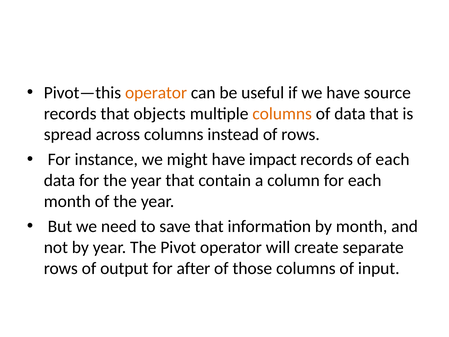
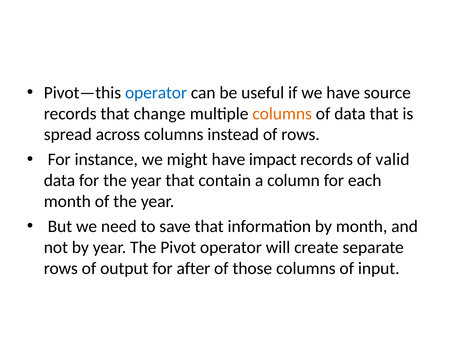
operator at (156, 93) colour: orange -> blue
objects: objects -> change
of each: each -> valid
